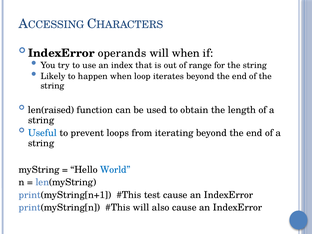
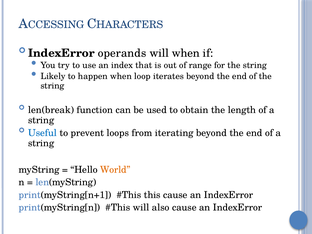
len(raised: len(raised -> len(break
World colour: blue -> orange
test: test -> this
